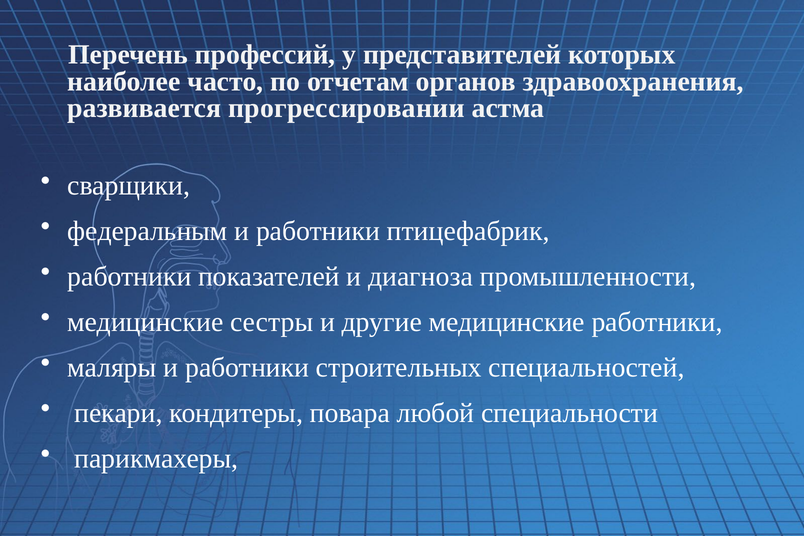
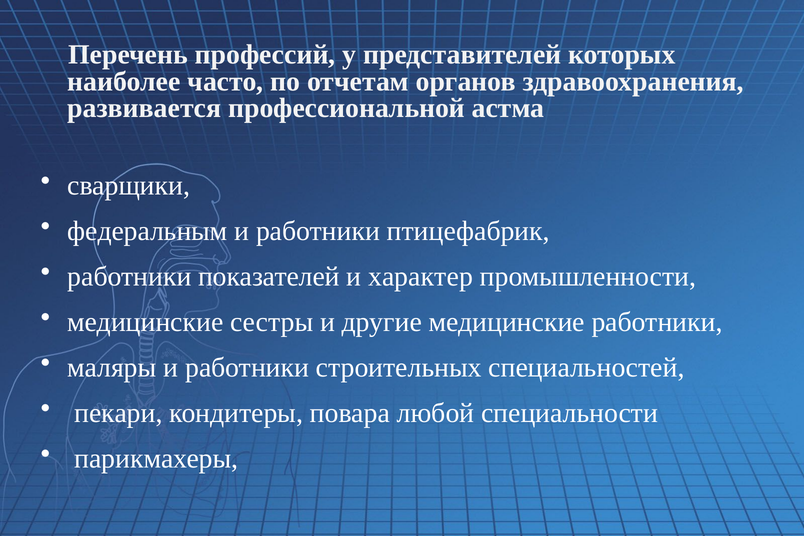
прогрессировании: прогрессировании -> профессиональной
диагноза: диагноза -> характер
